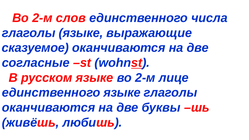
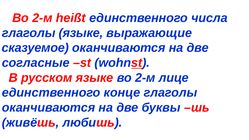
слов: слов -> heißt
единственного языке: языке -> конце
